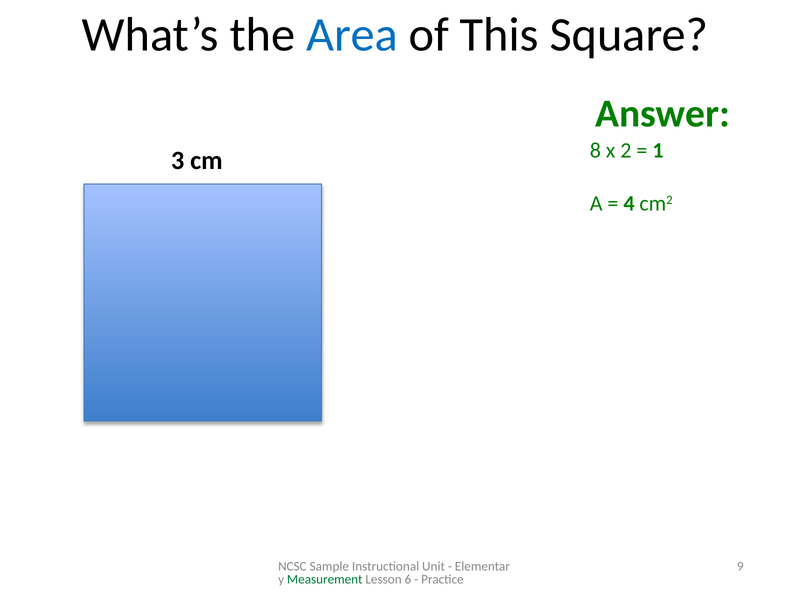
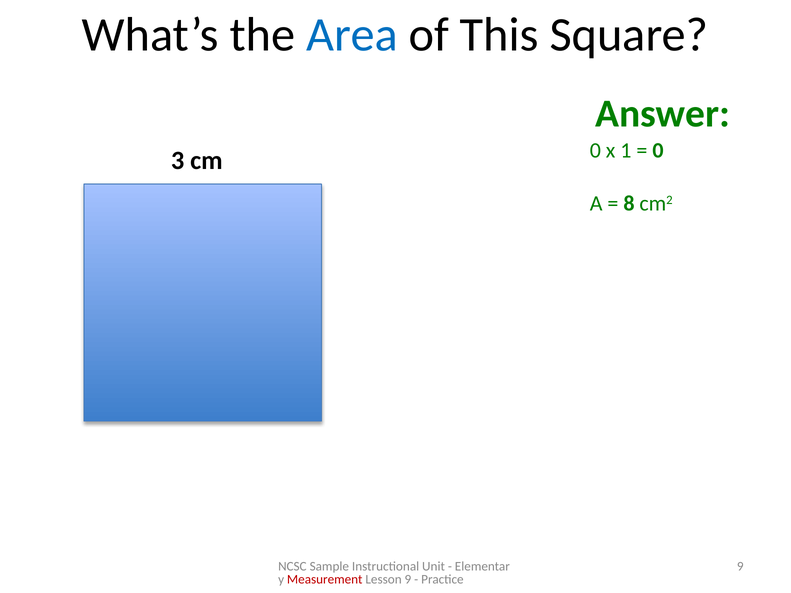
cm 8: 8 -> 0
2: 2 -> 1
1 at (658, 151): 1 -> 0
4: 4 -> 8
Measurement colour: green -> red
Lesson 6: 6 -> 9
